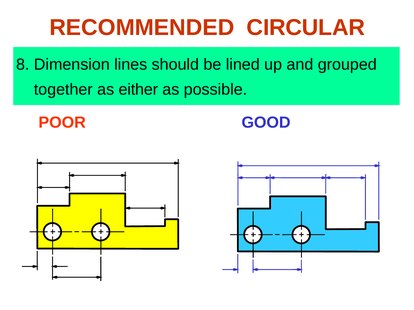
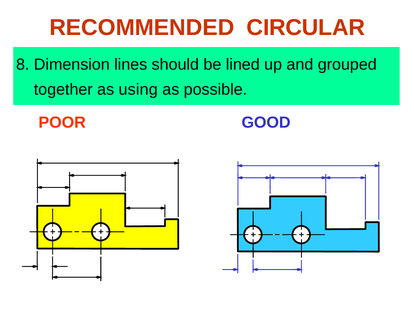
either: either -> using
